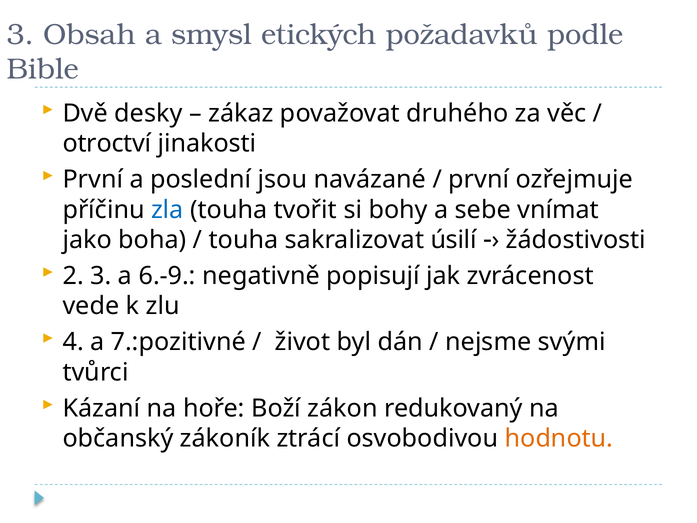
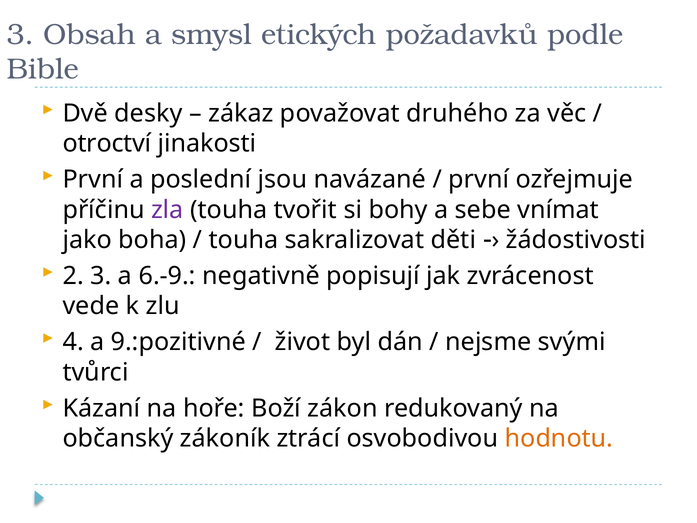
zla colour: blue -> purple
úsilí: úsilí -> děti
7.:pozitivné: 7.:pozitivné -> 9.:pozitivné
